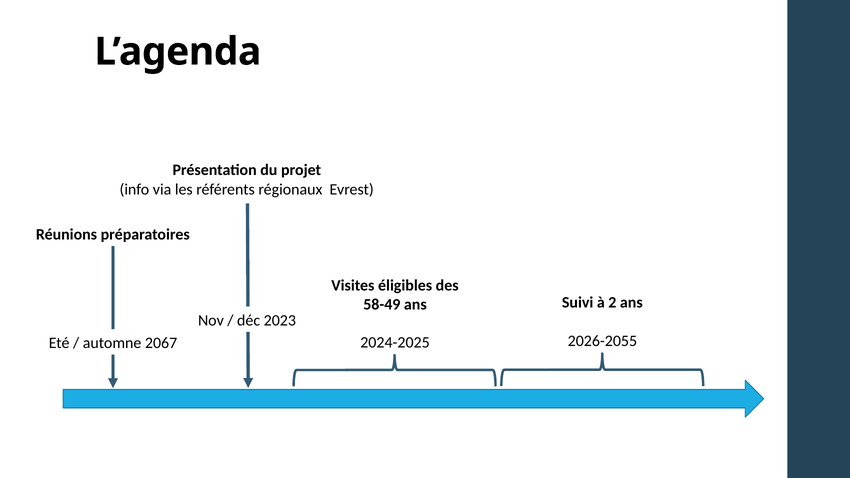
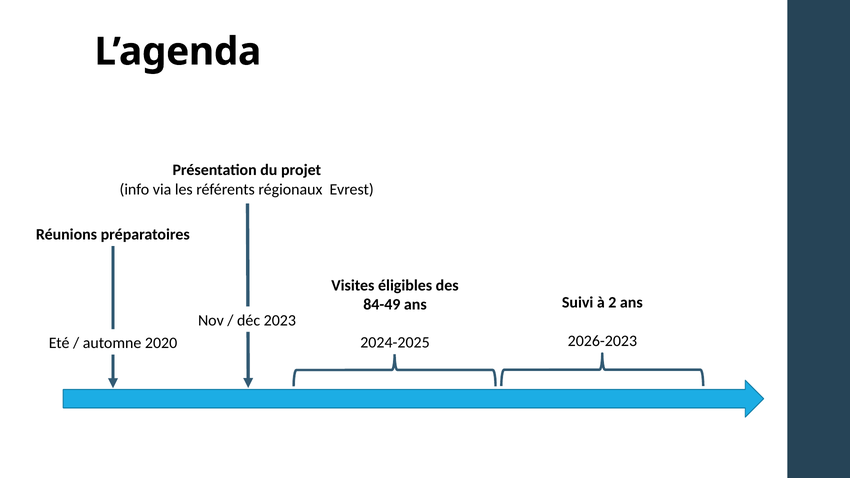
58-49: 58-49 -> 84-49
2026-2055: 2026-2055 -> 2026-2023
2067: 2067 -> 2020
